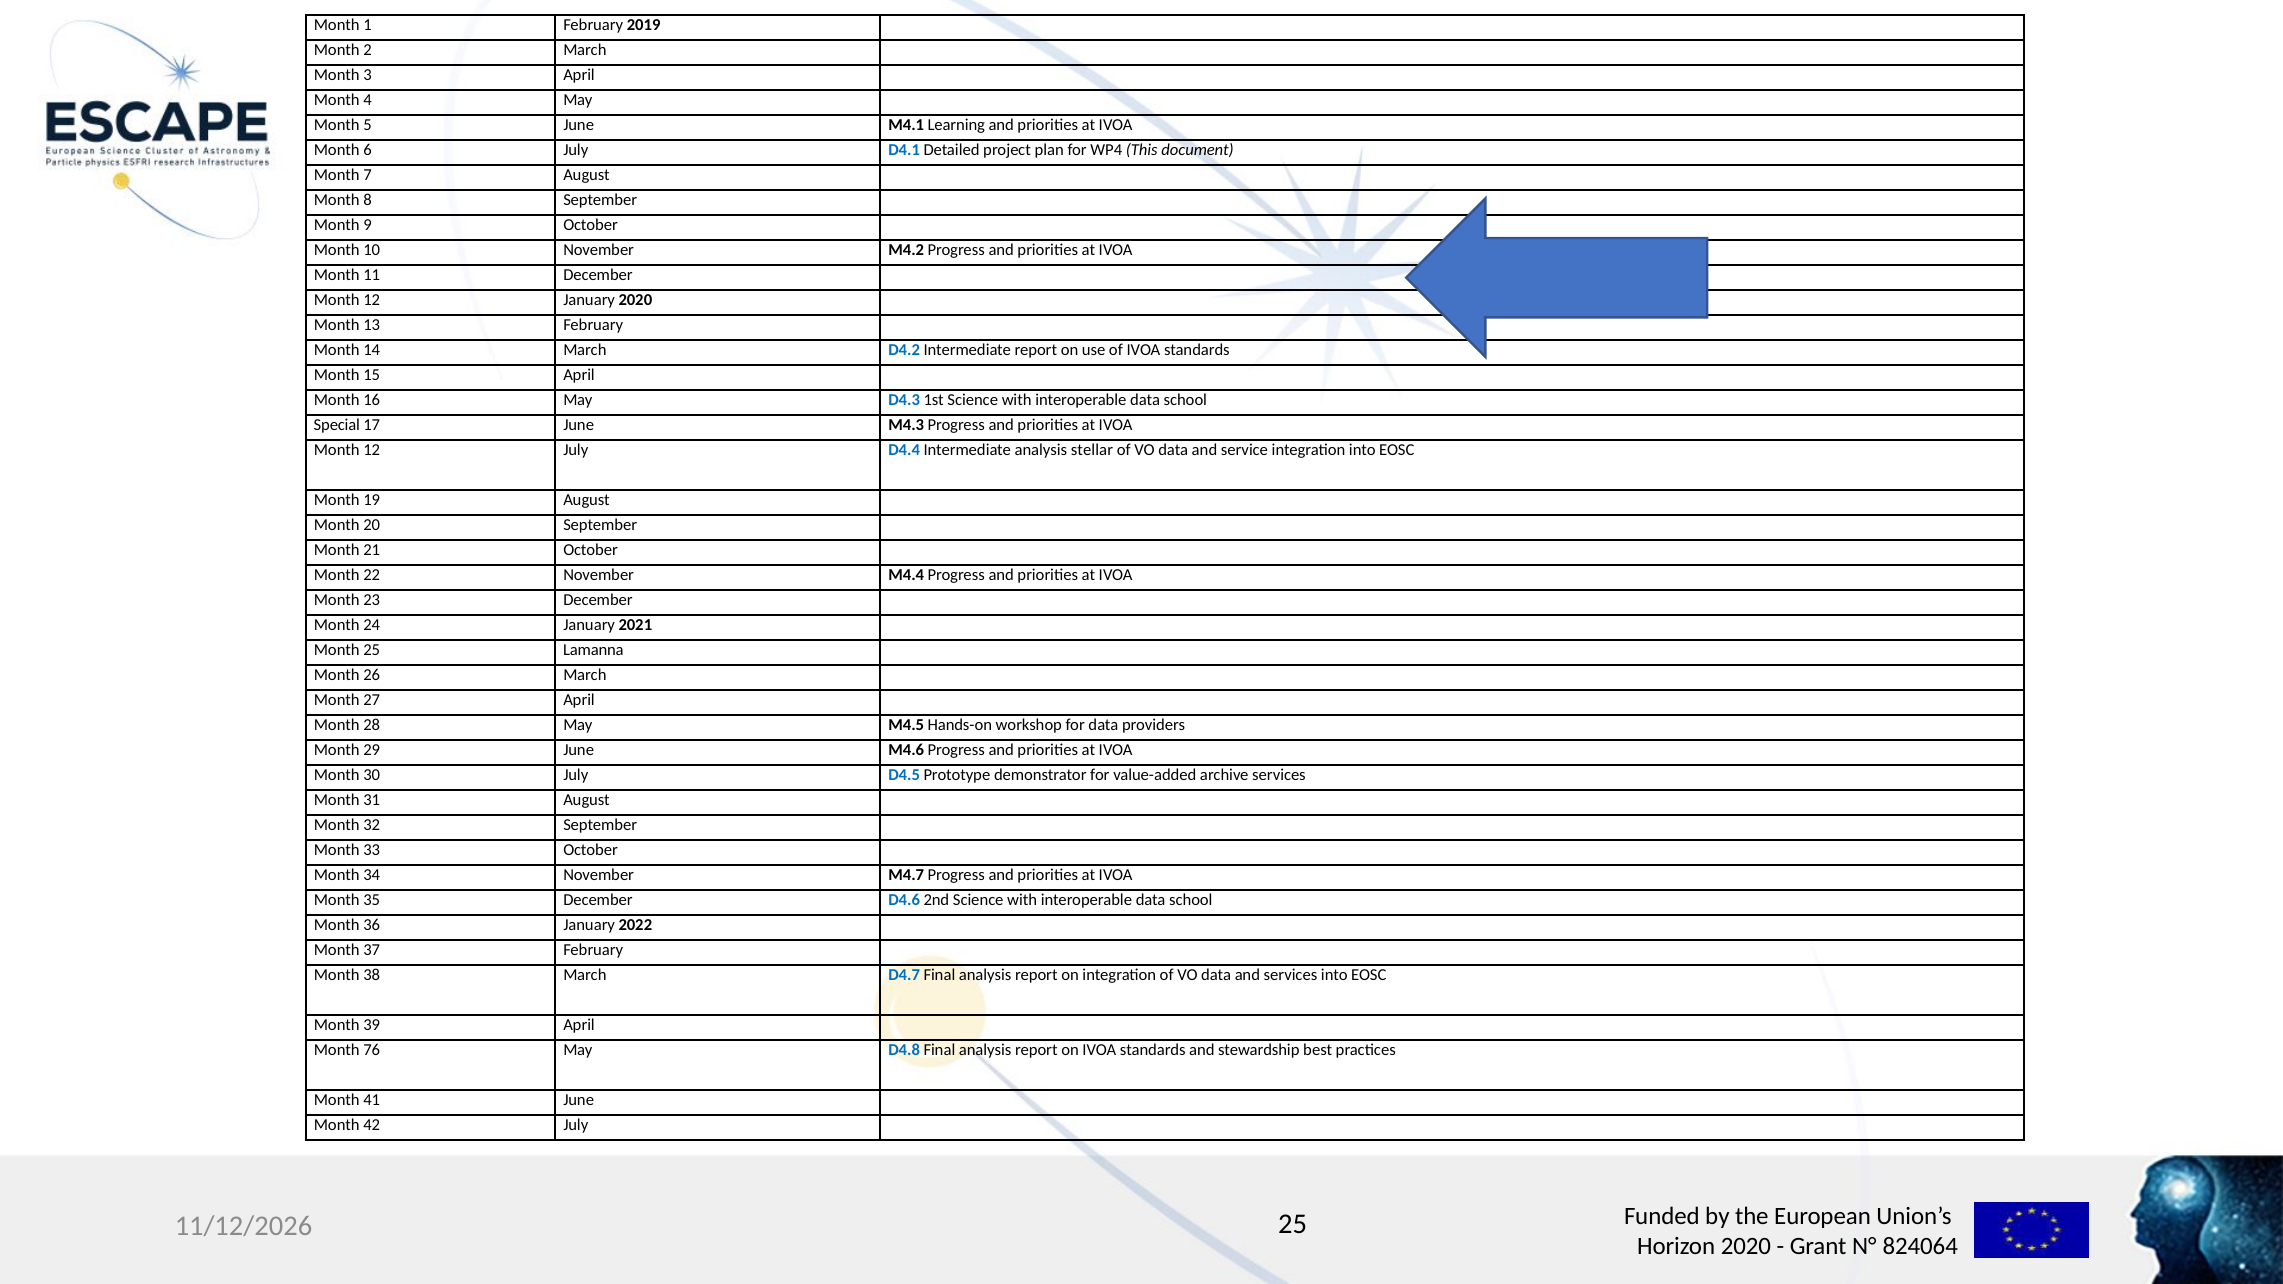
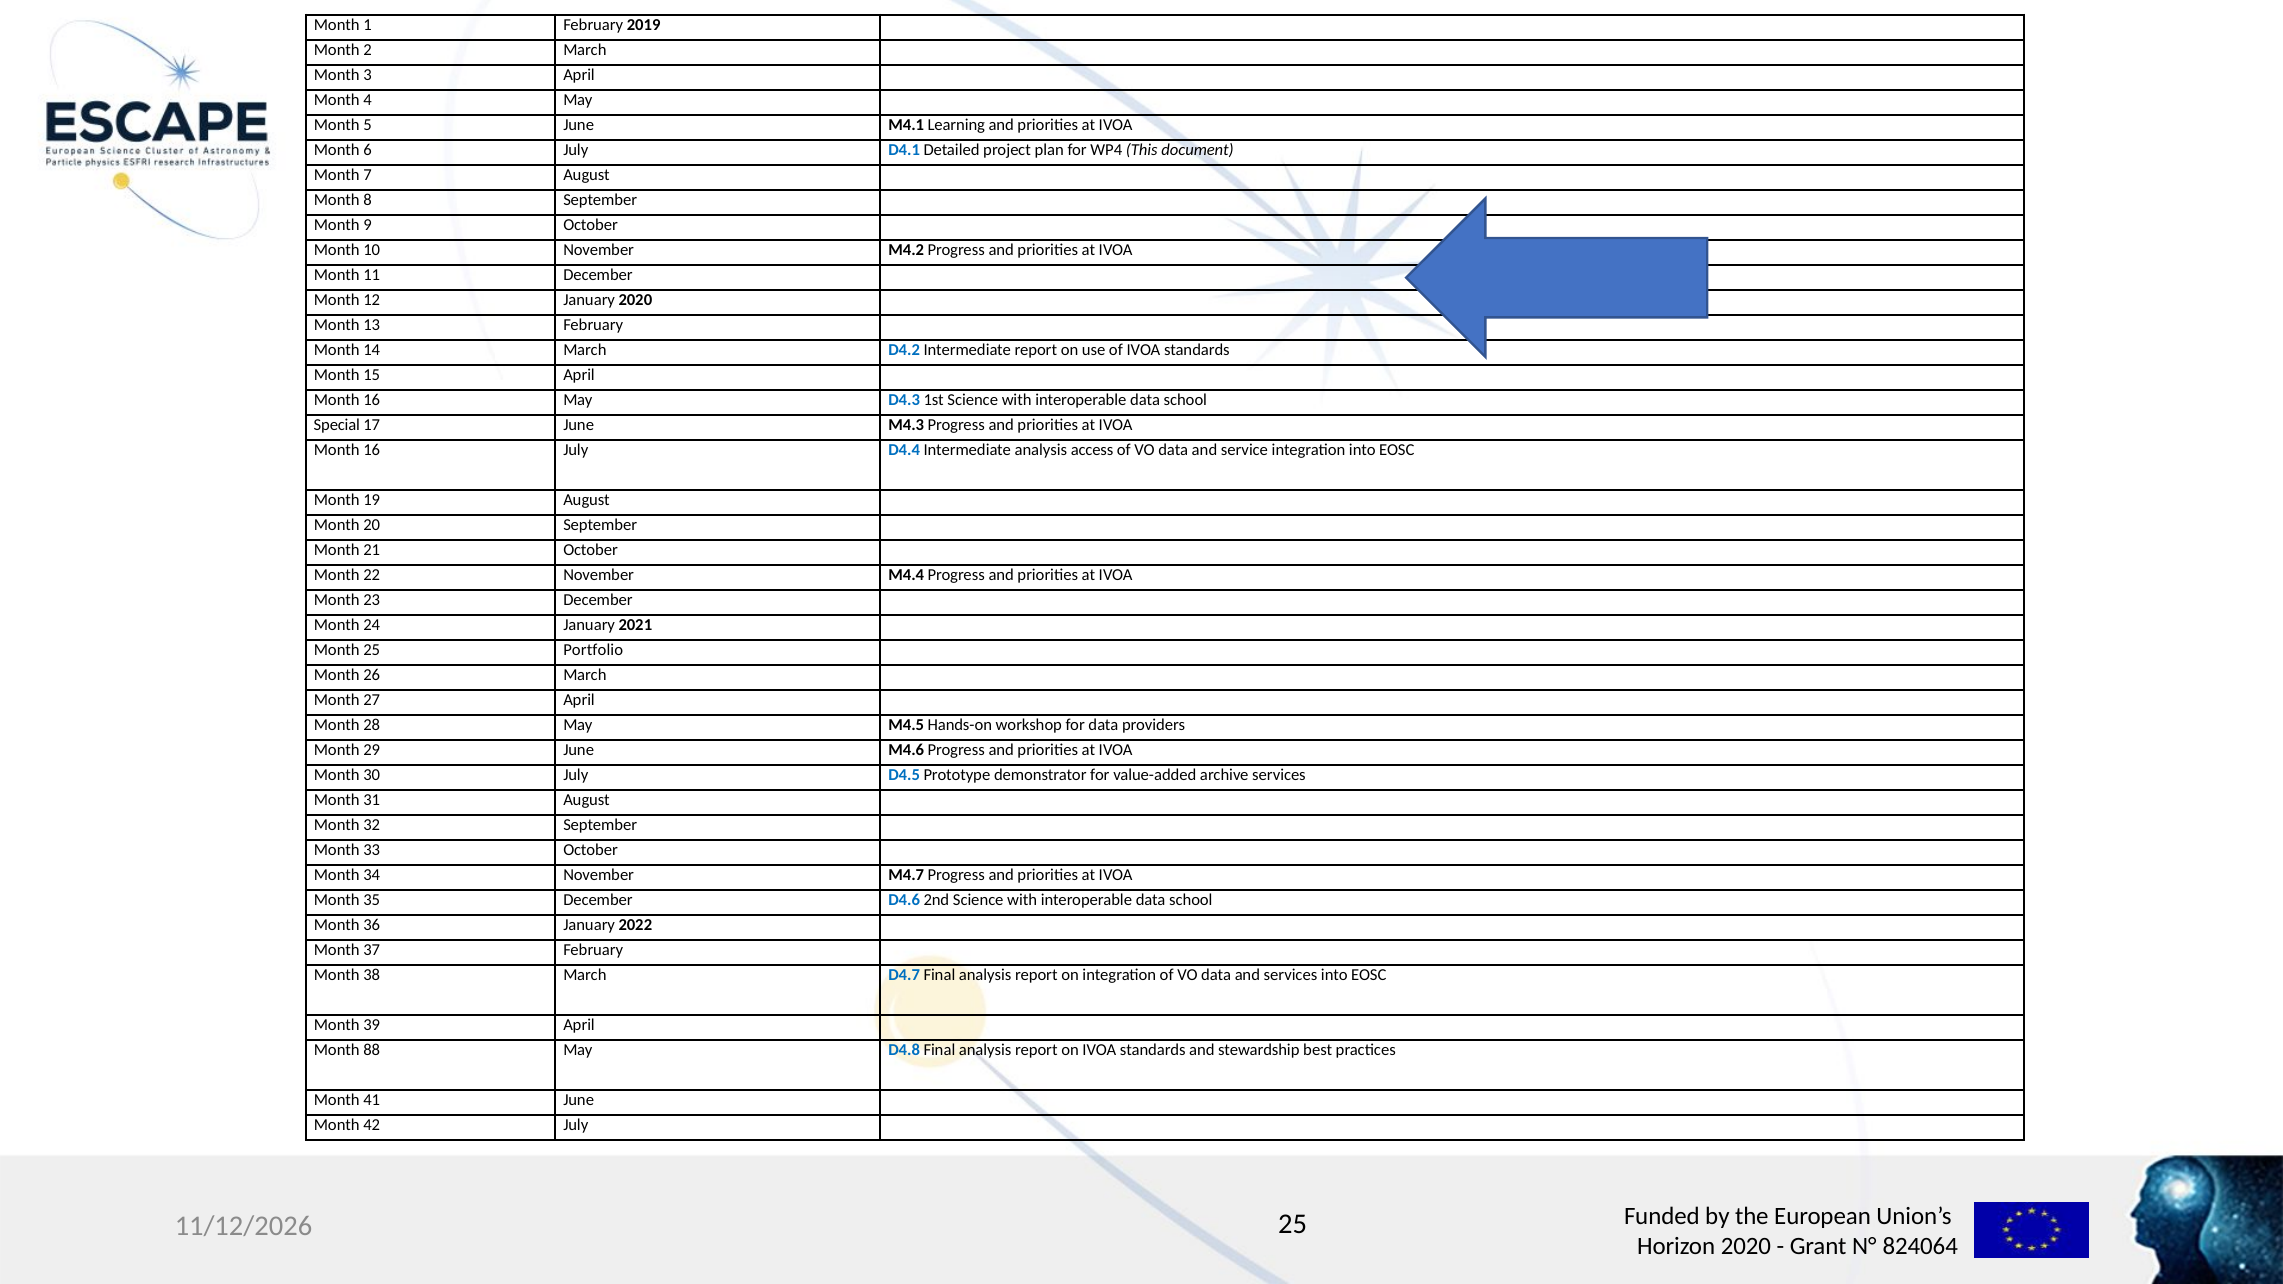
12 at (372, 450): 12 -> 16
stellar: stellar -> access
Lamanna: Lamanna -> Portfolio
76: 76 -> 88
